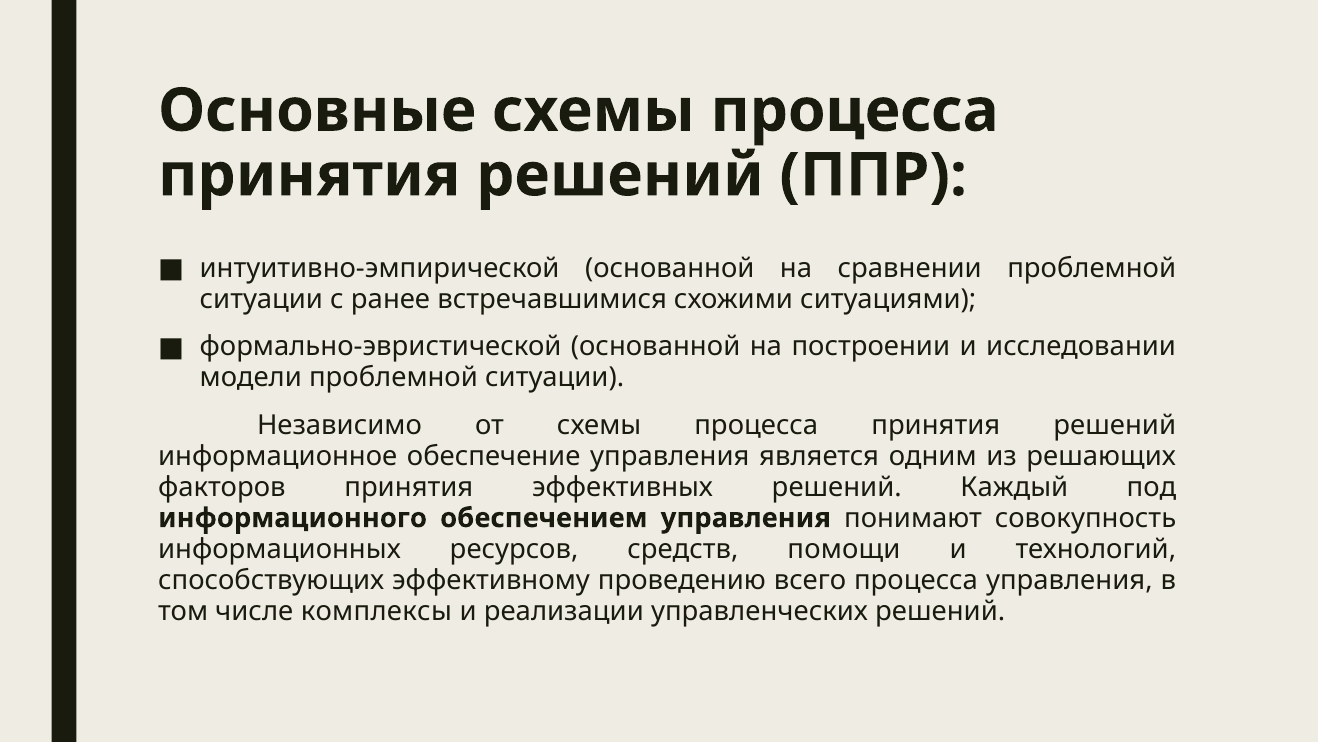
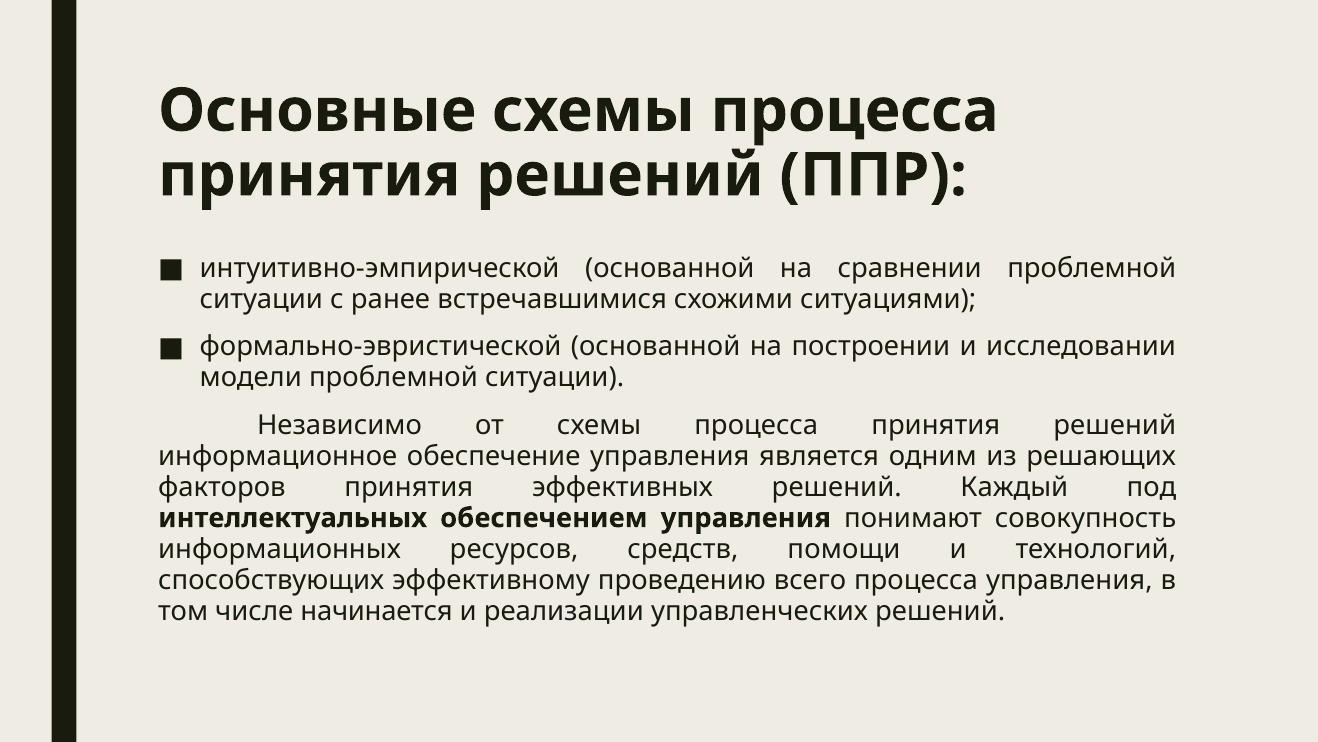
информационного: информационного -> интеллектуальных
комплексы: комплексы -> начинается
